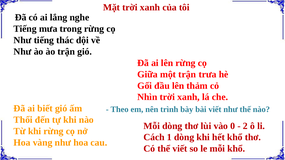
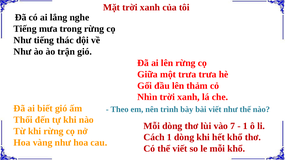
một trận: trận -> trưa
0: 0 -> 7
2 at (245, 126): 2 -> 1
